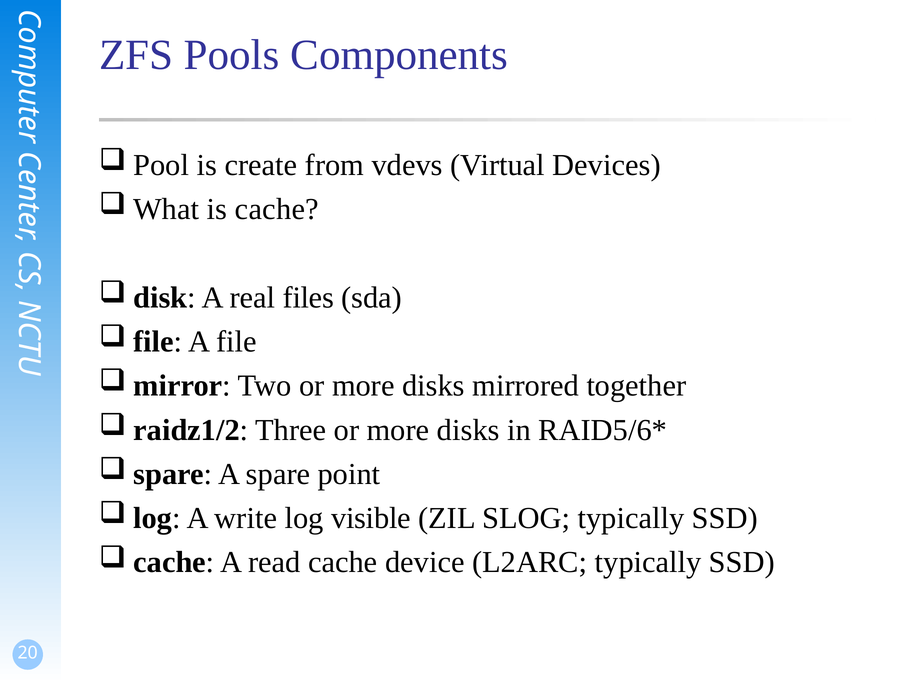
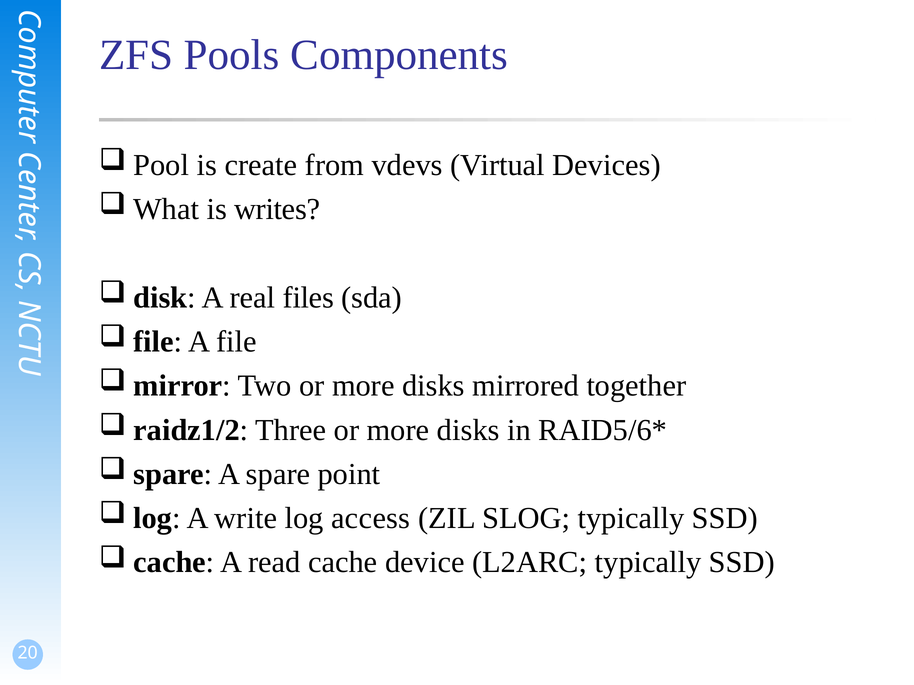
is cache: cache -> writes
visible: visible -> access
